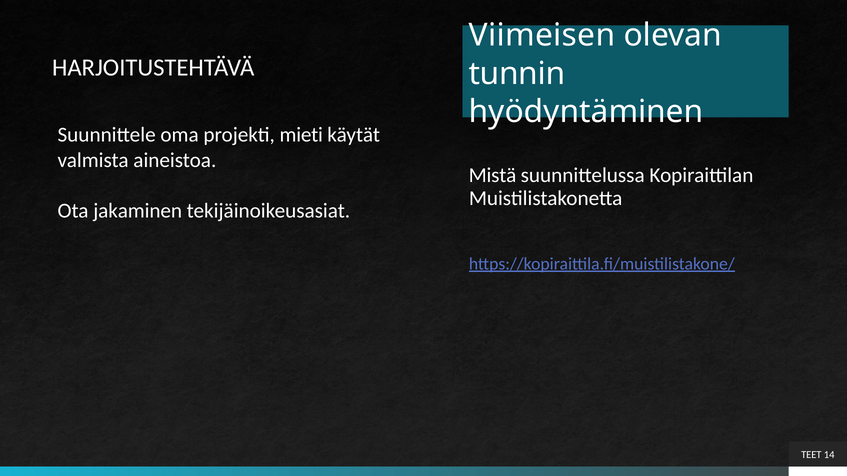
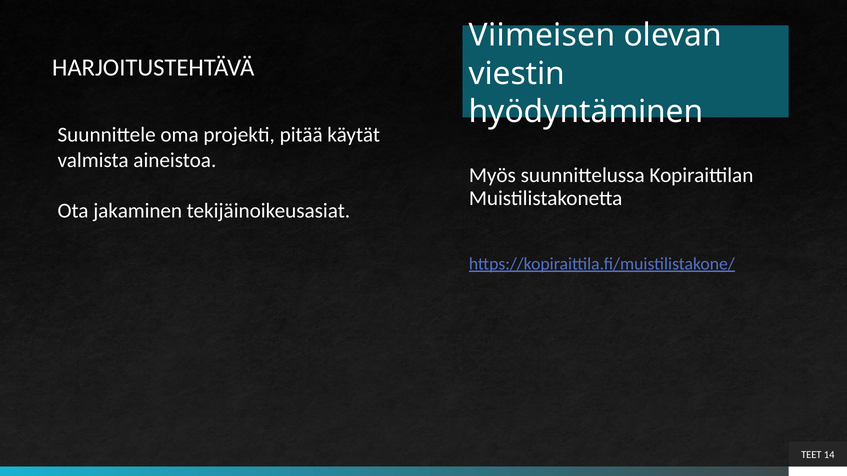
tunnin: tunnin -> viestin
mieti: mieti -> pitää
Mistä: Mistä -> Myös
